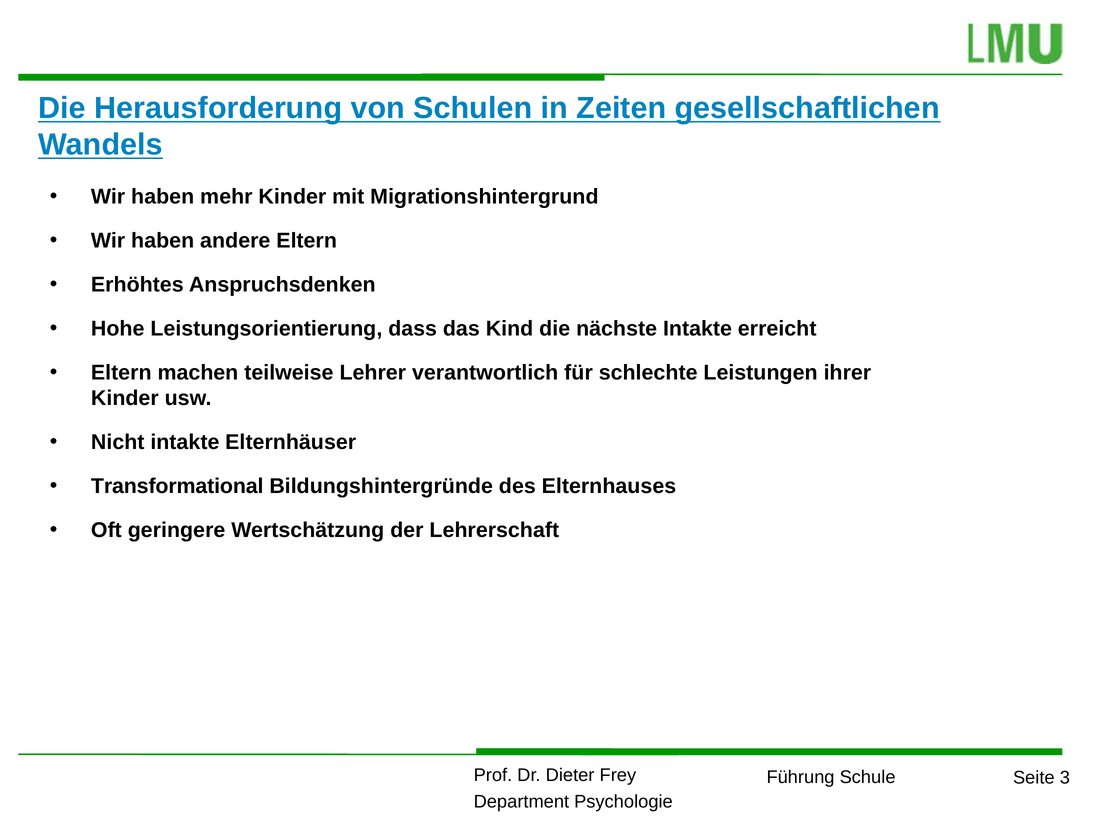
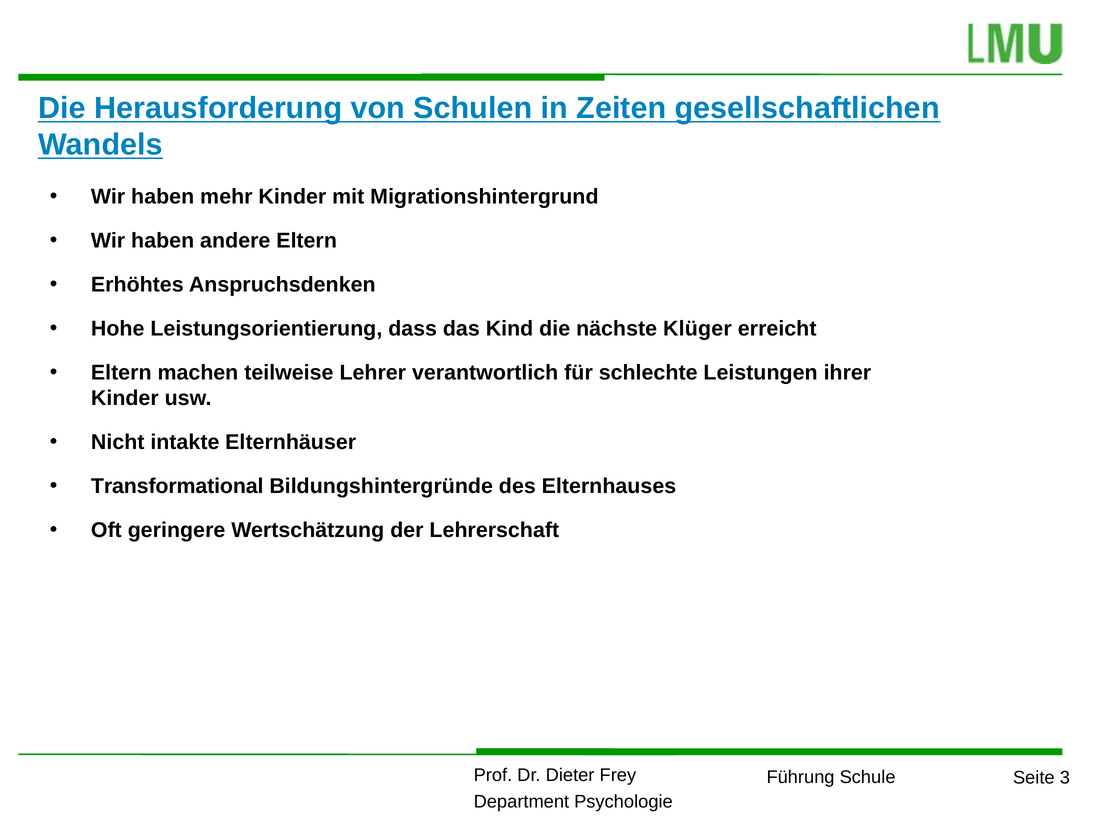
nächste Intakte: Intakte -> Klüger
